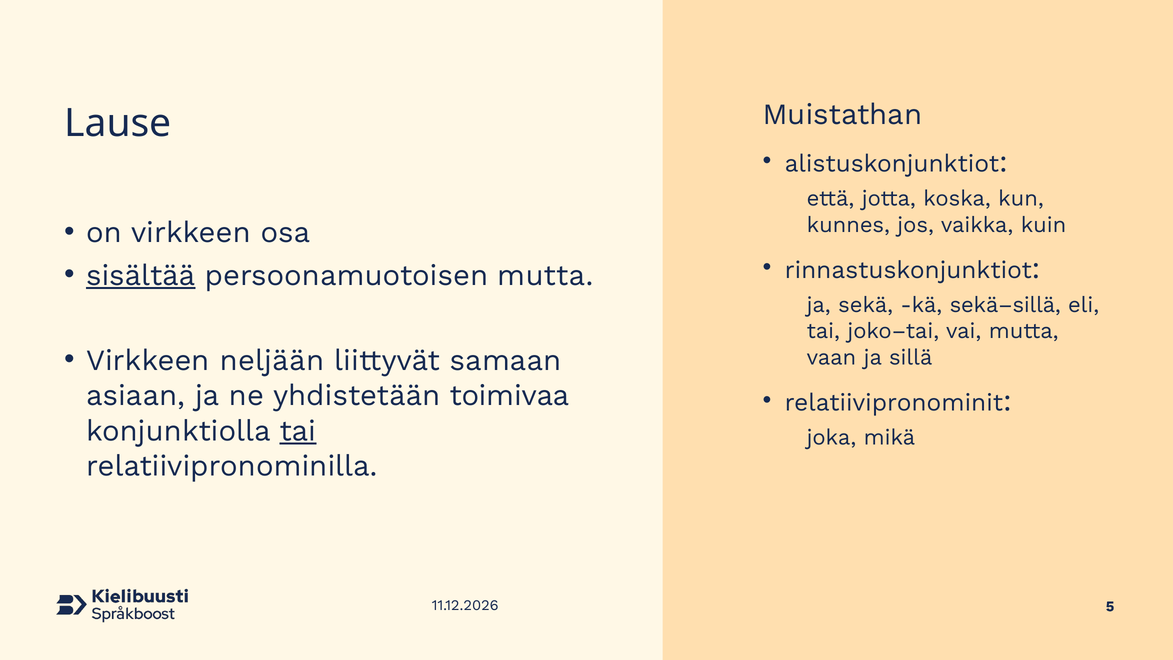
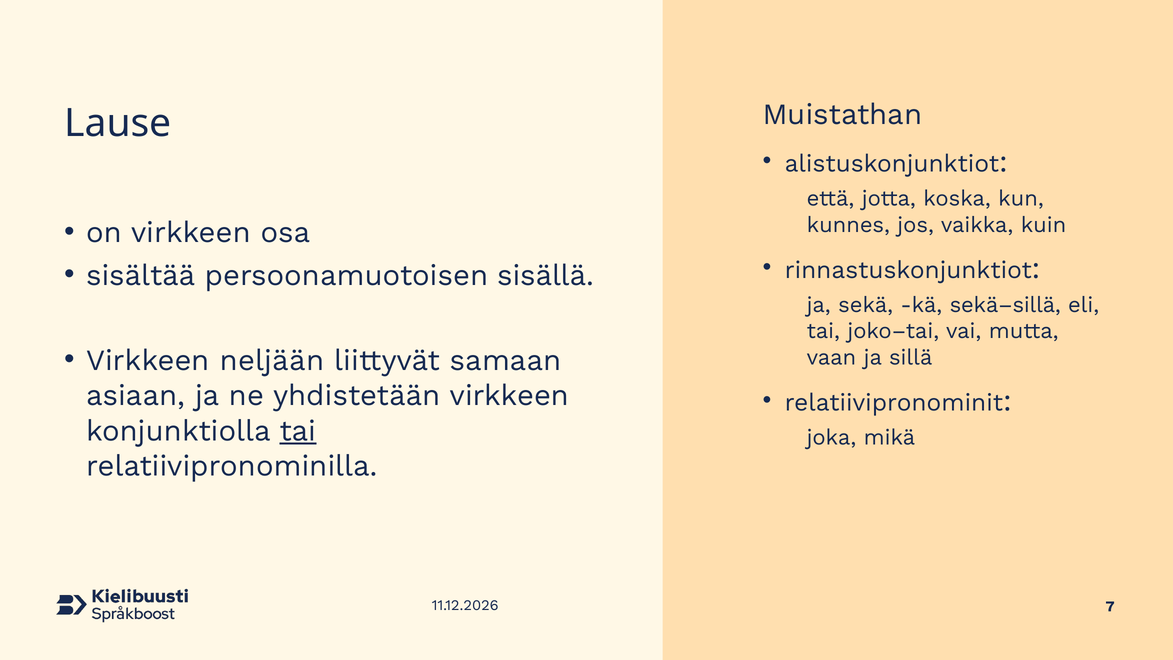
sisältää underline: present -> none
persoonamuotoisen mutta: mutta -> sisällä
yhdistetään toimivaa: toimivaa -> virkkeen
5: 5 -> 7
